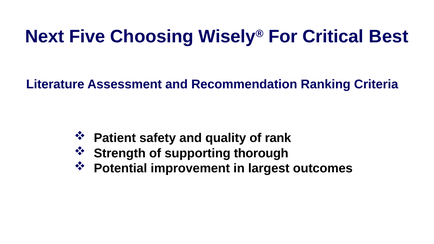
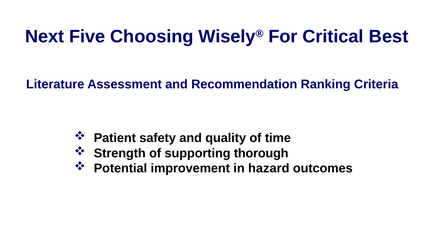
rank: rank -> time
largest: largest -> hazard
